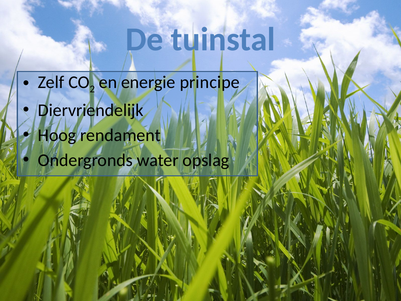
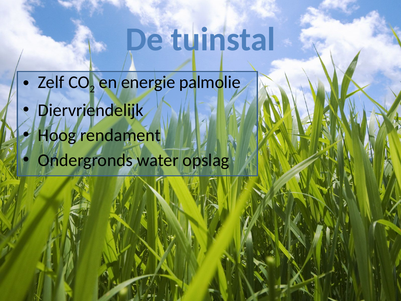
principe: principe -> palmolie
